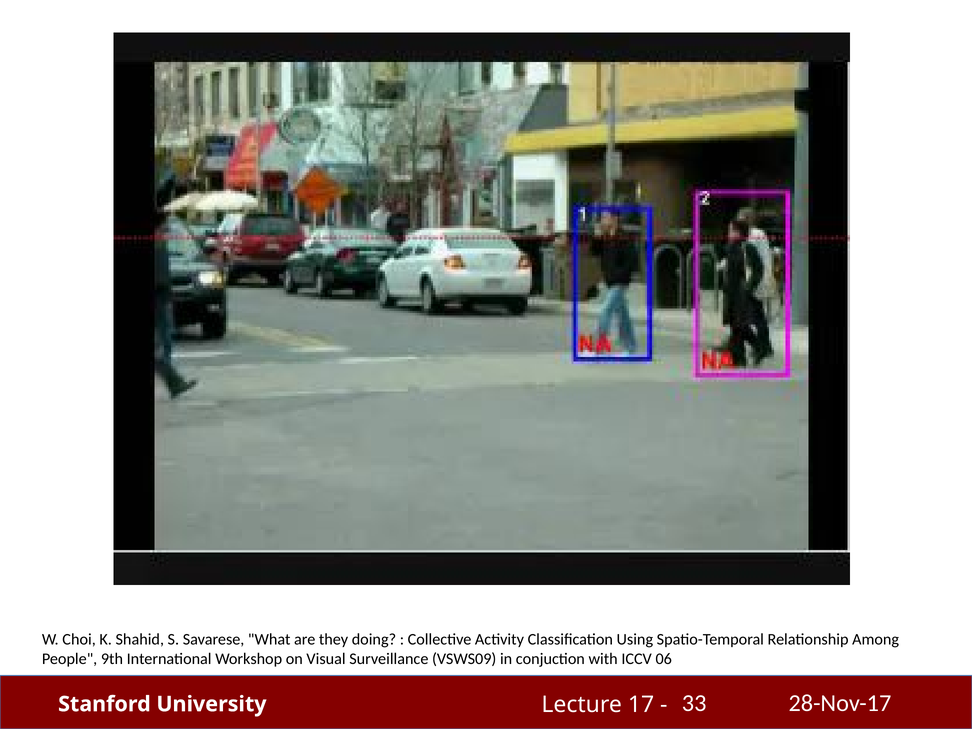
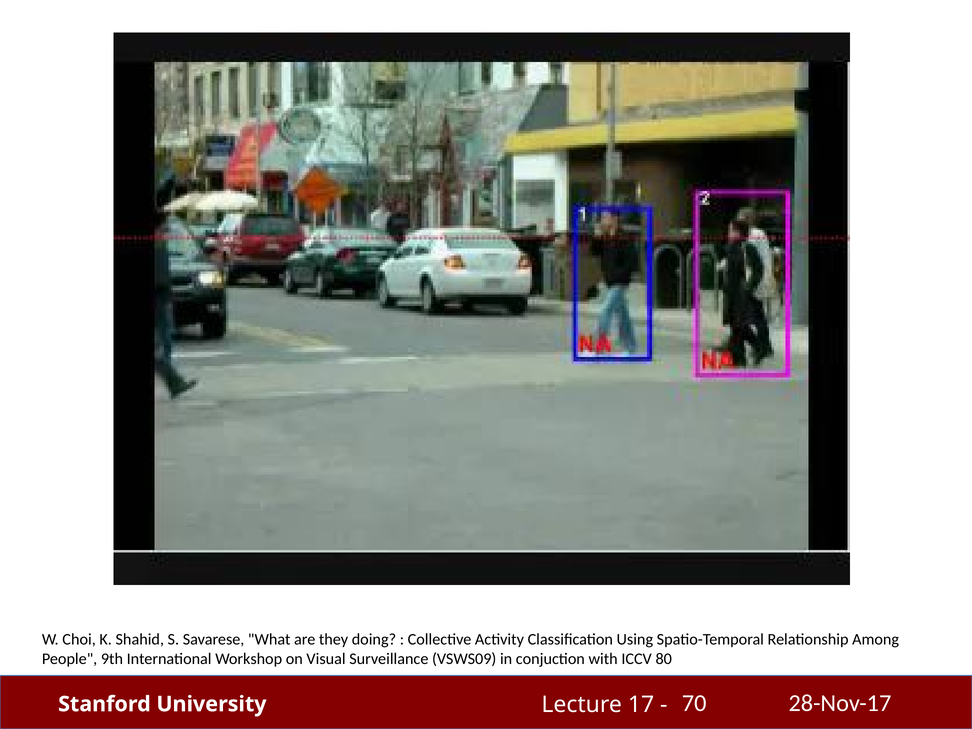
06: 06 -> 80
33: 33 -> 70
